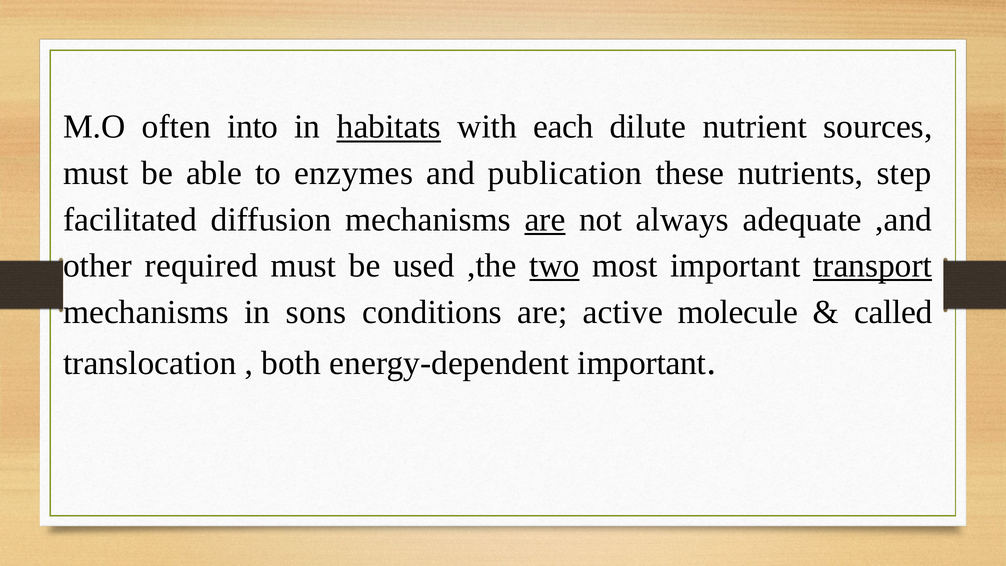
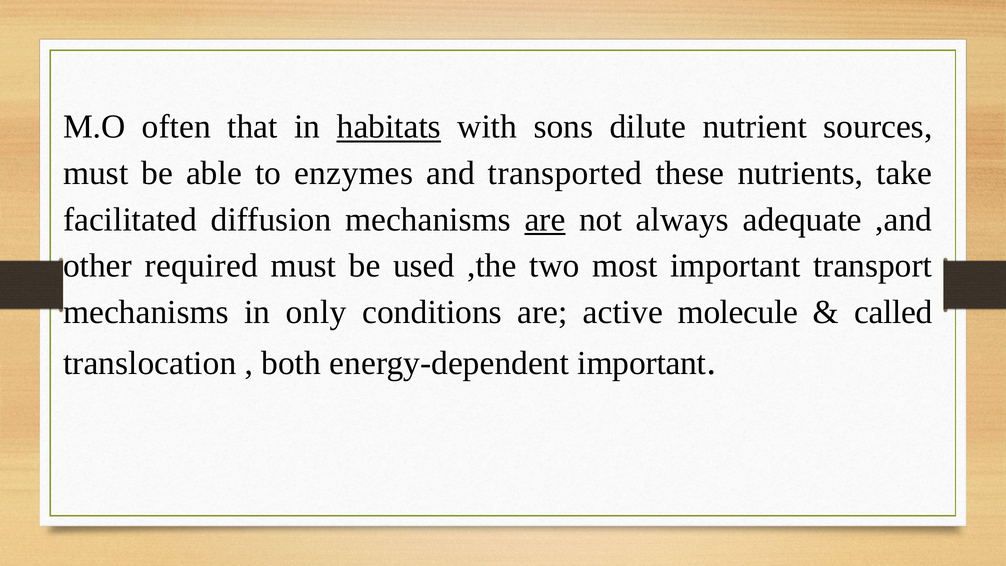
into: into -> that
each: each -> sons
publication: publication -> transported
step: step -> take
two underline: present -> none
transport underline: present -> none
sons: sons -> only
